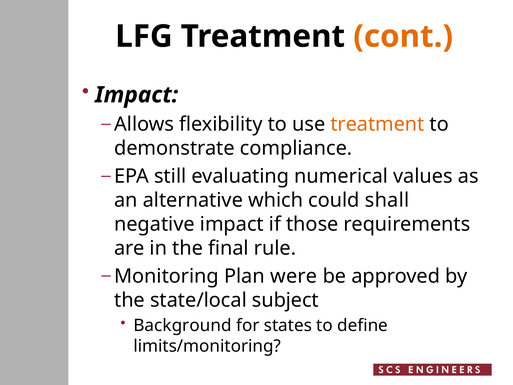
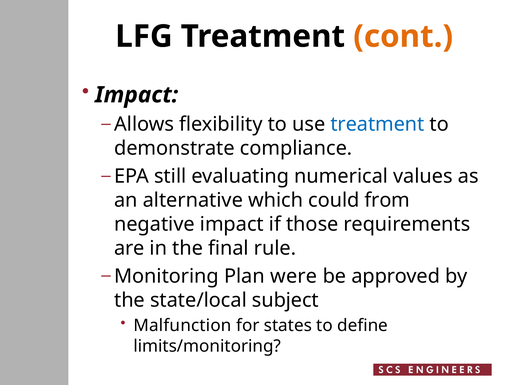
treatment at (377, 124) colour: orange -> blue
shall: shall -> from
Background: Background -> Malfunction
